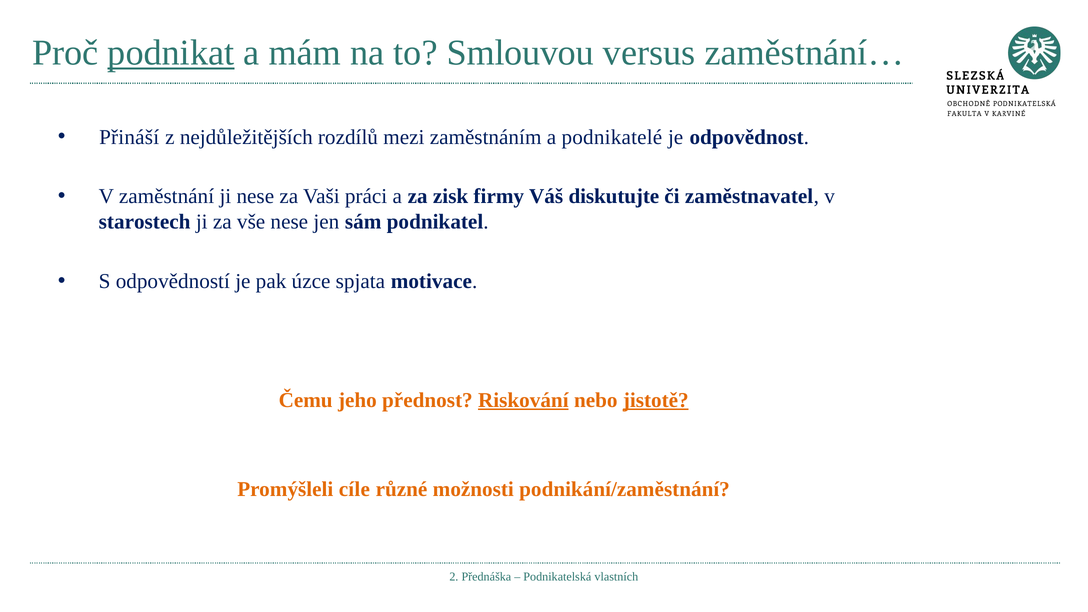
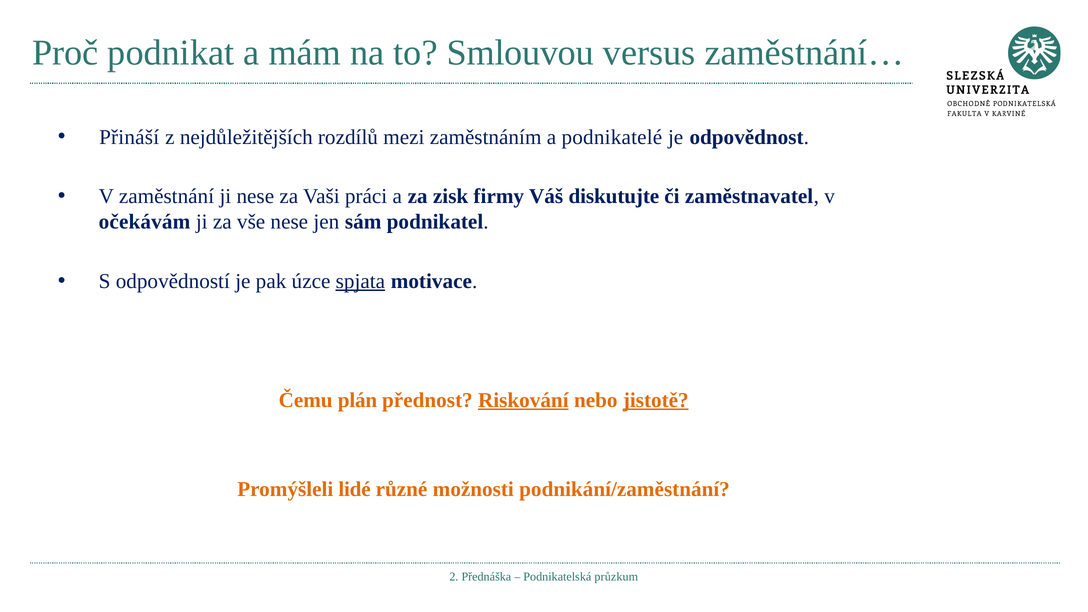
podnikat underline: present -> none
starostech: starostech -> očekávám
spjata underline: none -> present
jeho: jeho -> plán
cíle: cíle -> lidé
vlastních: vlastních -> průzkum
